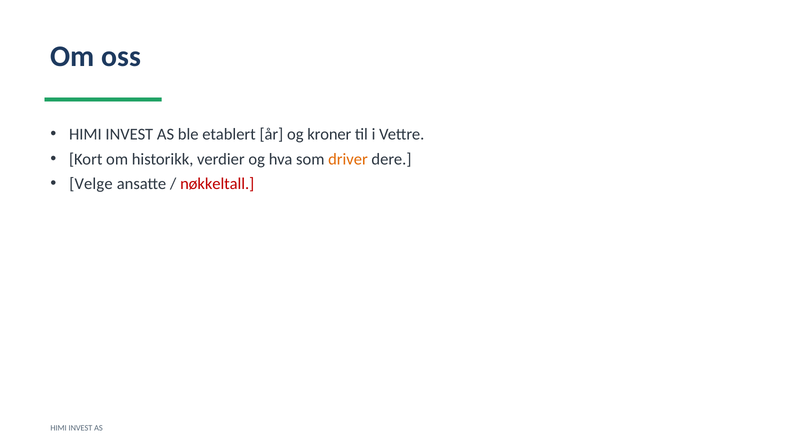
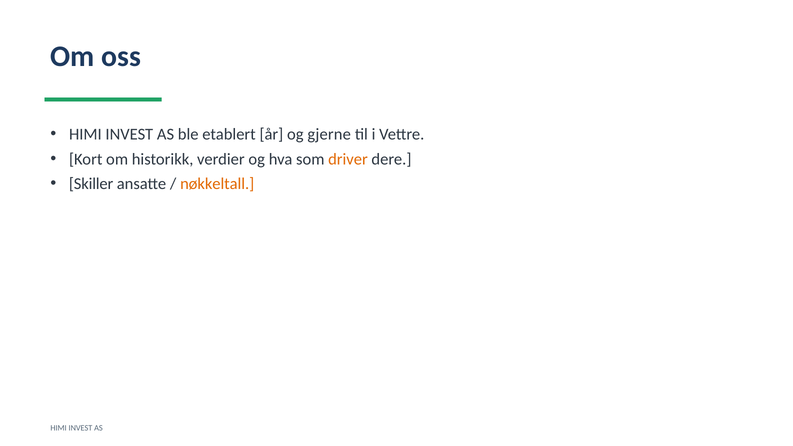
kroner: kroner -> gjerne
Velge: Velge -> Skiller
nøkkeltall colour: red -> orange
